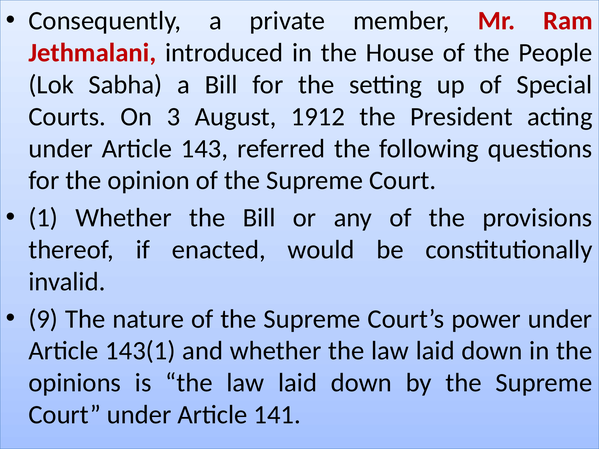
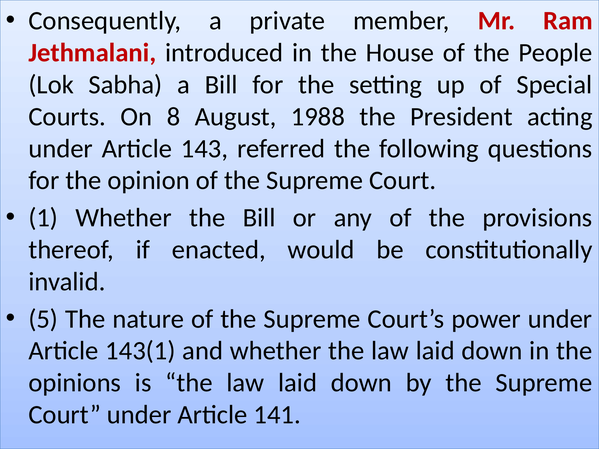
3: 3 -> 8
1912: 1912 -> 1988
9: 9 -> 5
